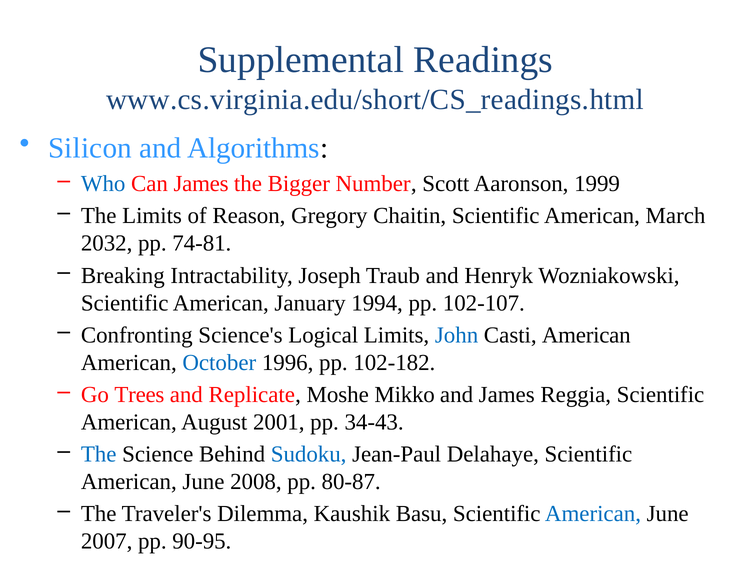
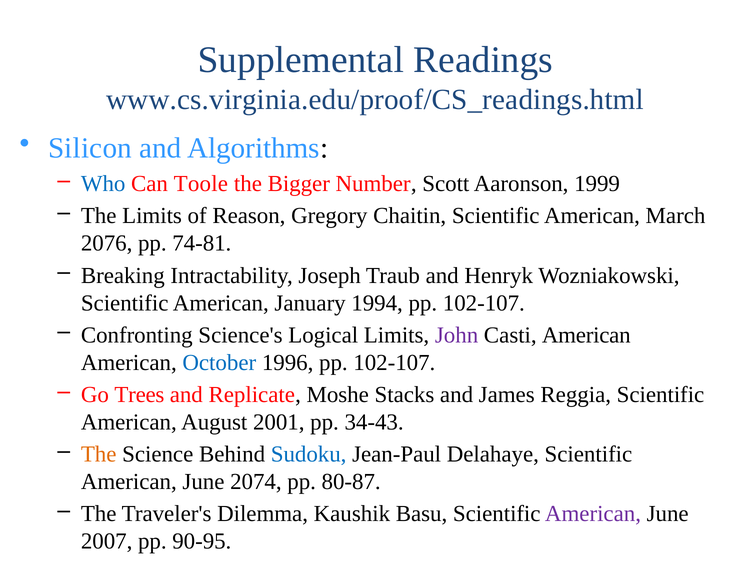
www.cs.virginia.edu/short/CS_readings.html: www.cs.virginia.edu/short/CS_readings.html -> www.cs.virginia.edu/proof/CS_readings.html
Can James: James -> Toole
2032: 2032 -> 2076
John colour: blue -> purple
1996 pp 102-182: 102-182 -> 102-107
Mikko: Mikko -> Stacks
The at (99, 454) colour: blue -> orange
2008: 2008 -> 2074
American at (593, 514) colour: blue -> purple
